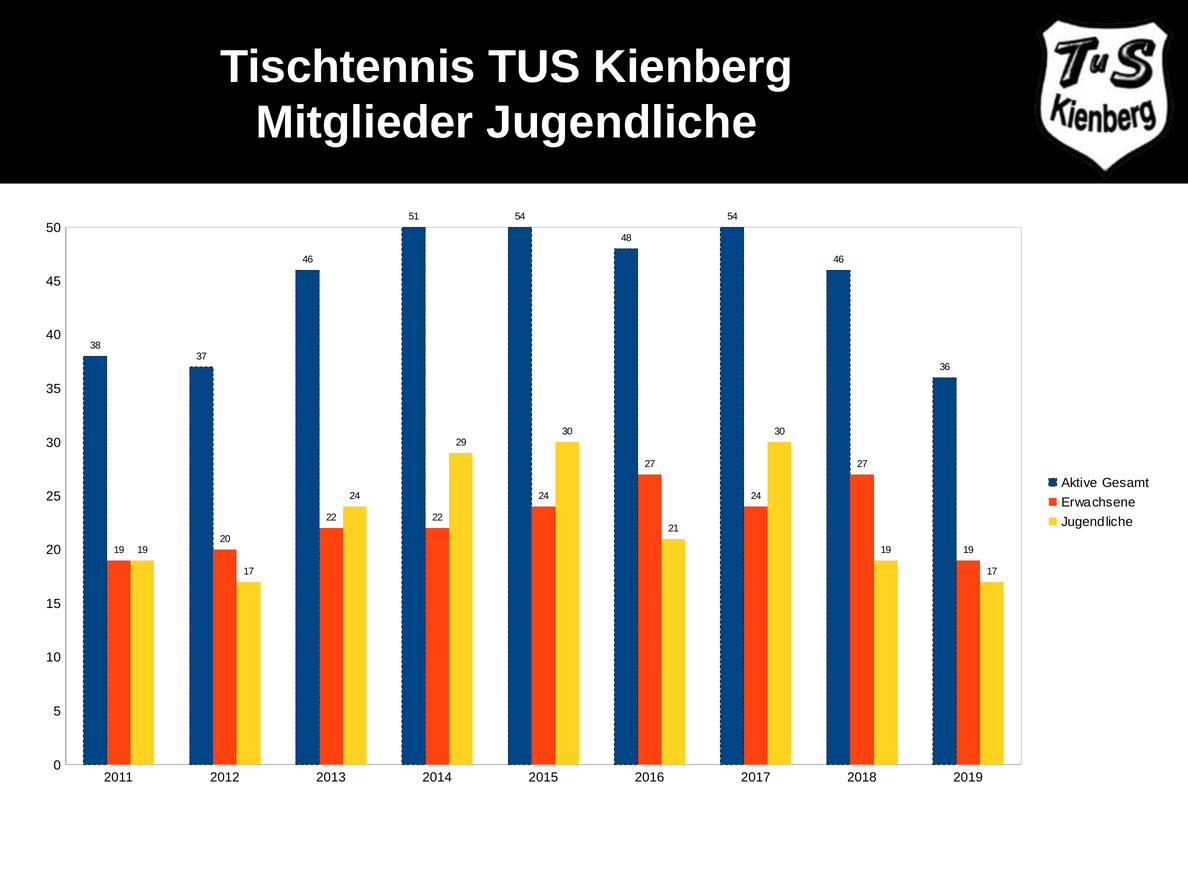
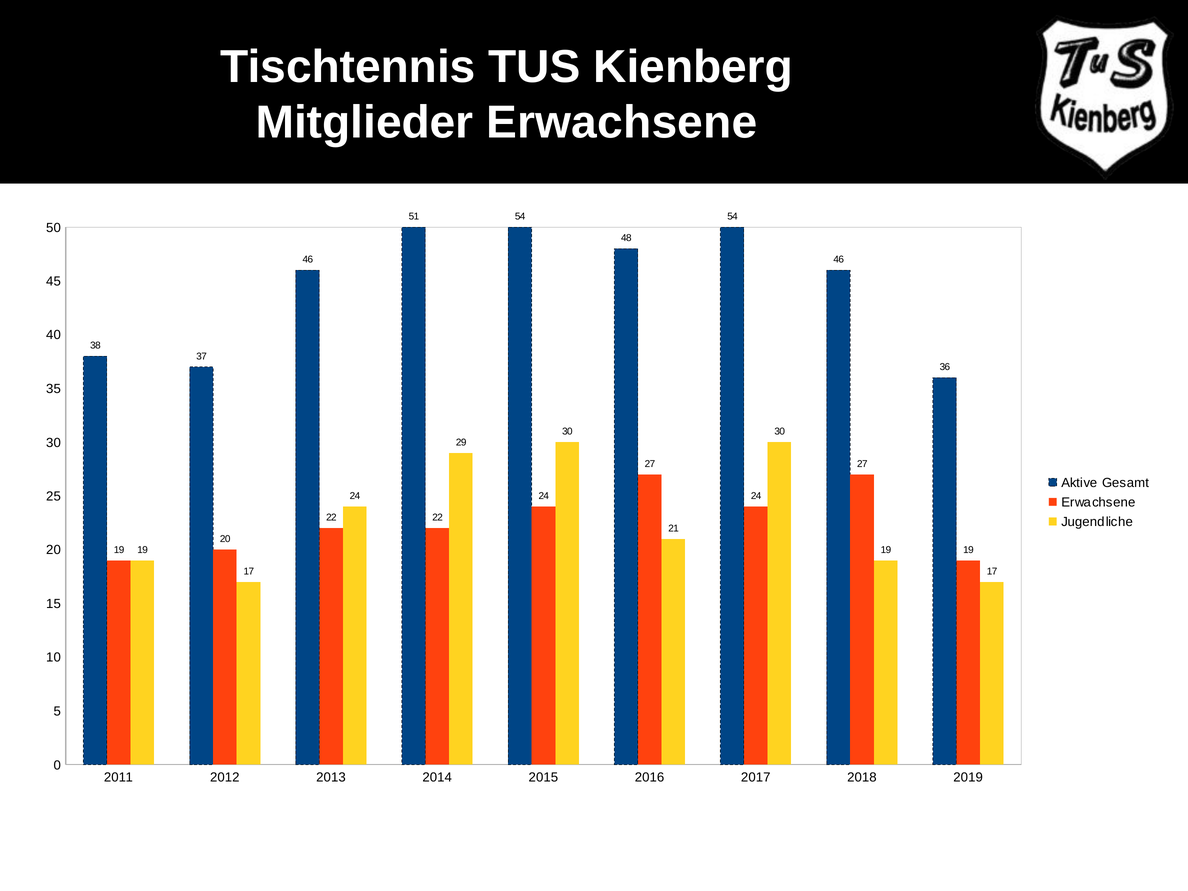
Mitglieder Jugendliche: Jugendliche -> Erwachsene
